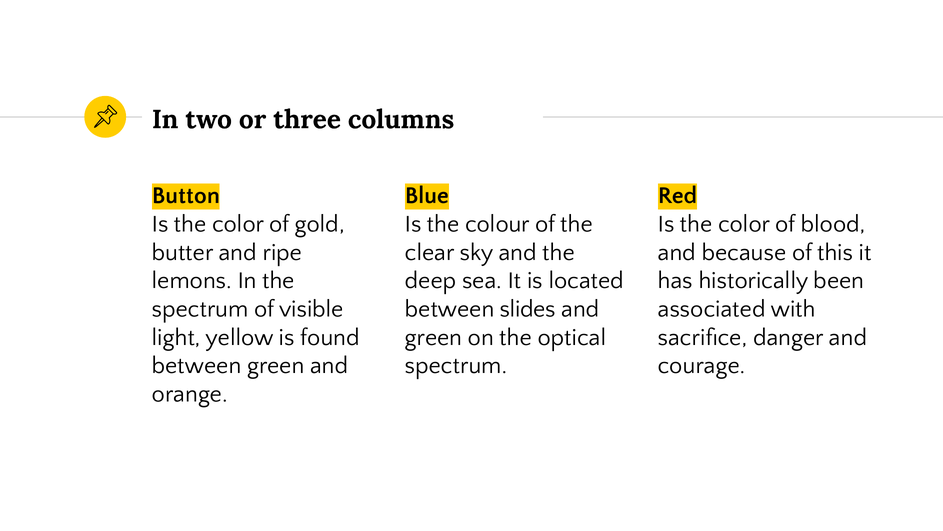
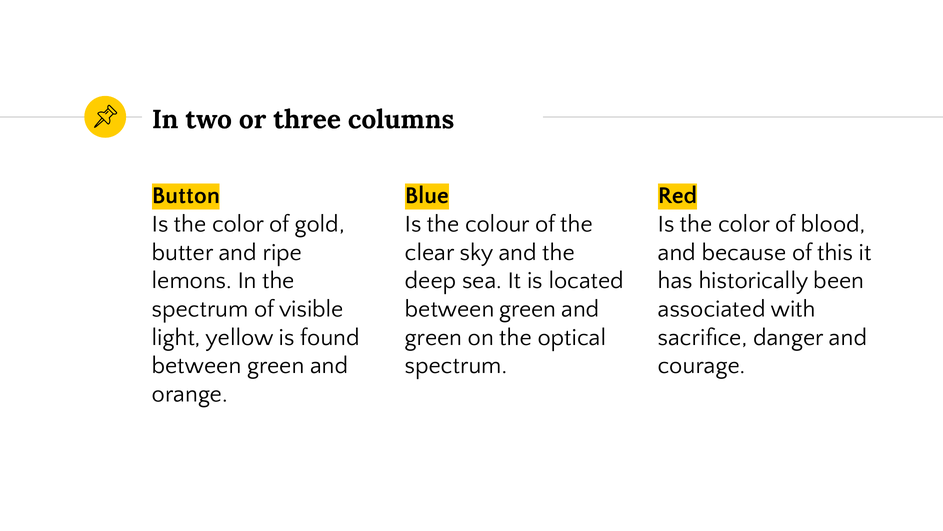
slides at (528, 309): slides -> green
